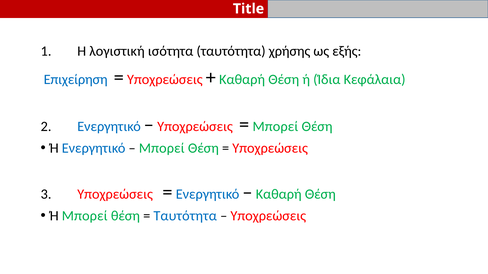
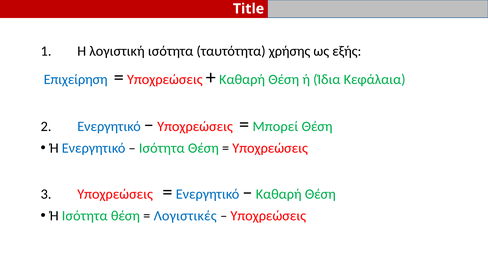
Μπορεί at (162, 148): Μπορεί -> Ισότητα
Ή Μπορεί: Μπορεί -> Ισότητα
Ταυτότητα at (185, 216): Ταυτότητα -> Λογιστικές
